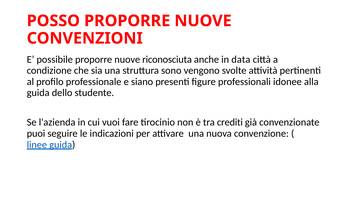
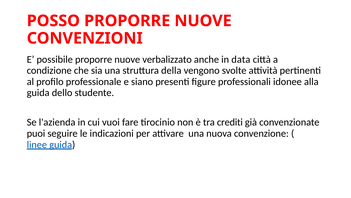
riconosciuta: riconosciuta -> verbalizzato
sono: sono -> della
